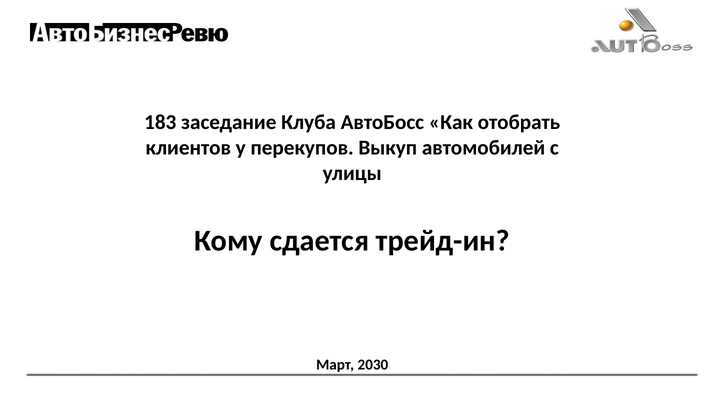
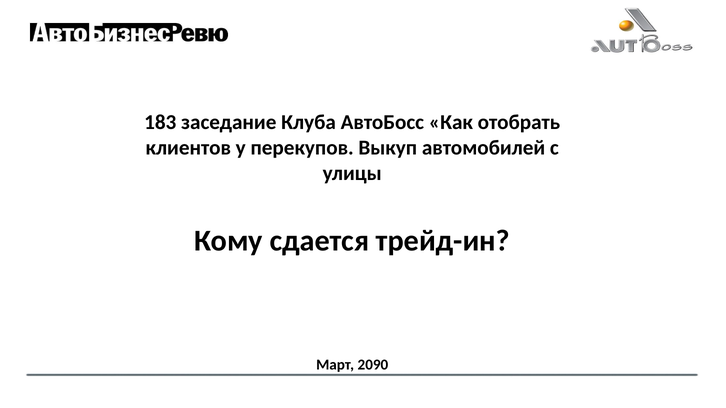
2030: 2030 -> 2090
